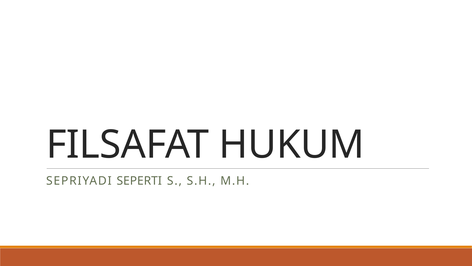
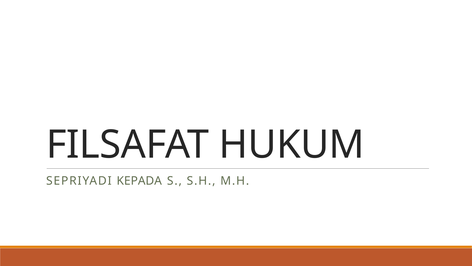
SEPERTI: SEPERTI -> KEPADA
